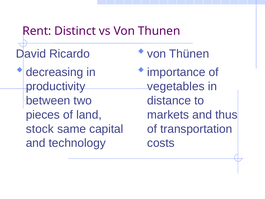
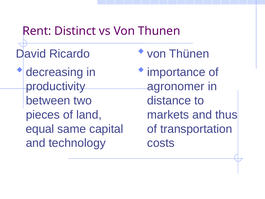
vegetables: vegetables -> agronomer
stock: stock -> equal
